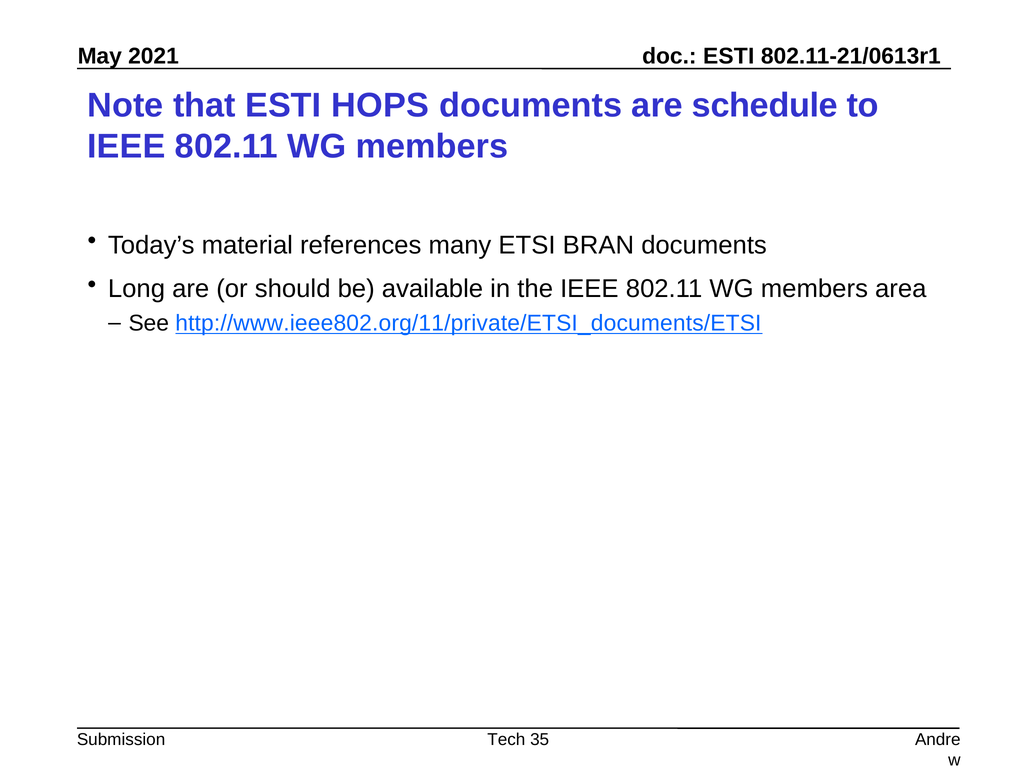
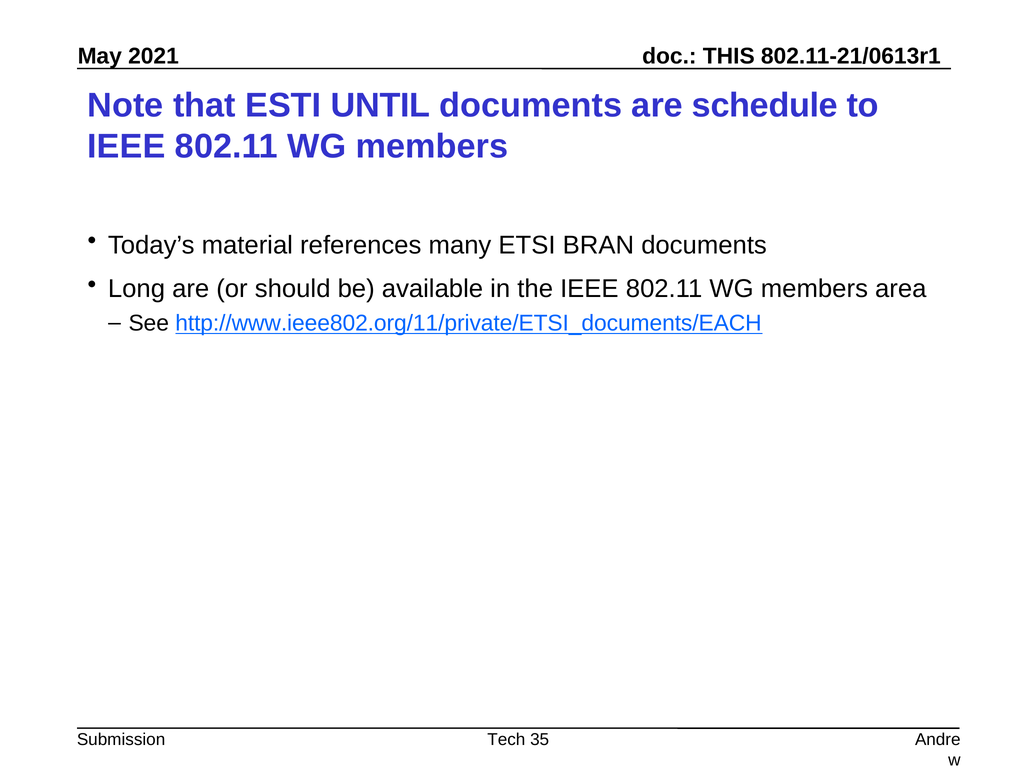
ESTI at (729, 56): ESTI -> THIS
HOPS: HOPS -> UNTIL
http://www.ieee802.org/11/private/ETSI_documents/ETSI: http://www.ieee802.org/11/private/ETSI_documents/ETSI -> http://www.ieee802.org/11/private/ETSI_documents/EACH
